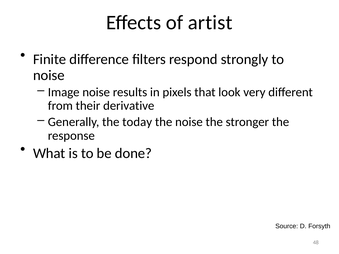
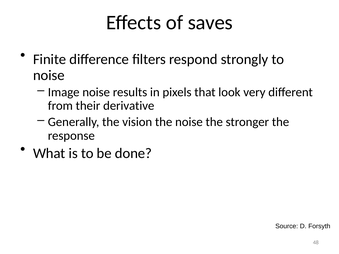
artist: artist -> saves
today: today -> vision
